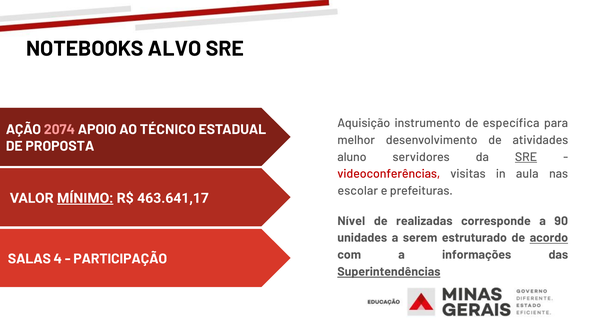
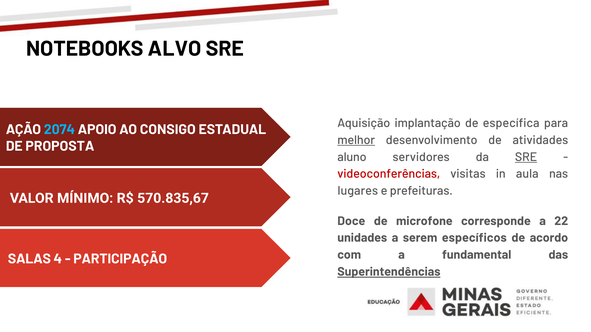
instrumento: instrumento -> implantação
2074 colour: pink -> light blue
TÉCNICO: TÉCNICO -> CONSIGO
melhor underline: none -> present
escolar: escolar -> lugares
MÍNIMO underline: present -> none
463.641,17: 463.641,17 -> 570.835,67
Nível: Nível -> Doce
realizadas: realizadas -> microfone
90: 90 -> 22
estruturado: estruturado -> específicos
acordo underline: present -> none
informações: informações -> fundamental
